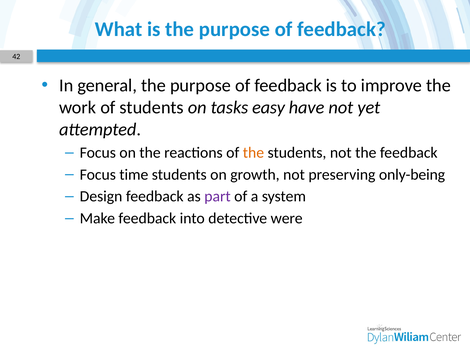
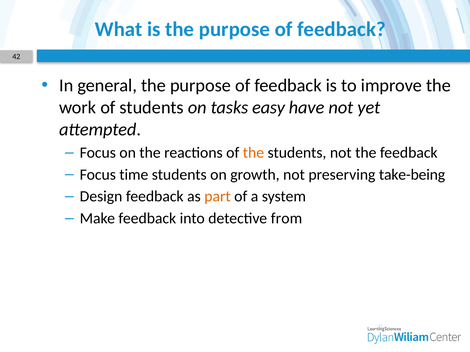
only-being: only-being -> take-being
part colour: purple -> orange
were: were -> from
